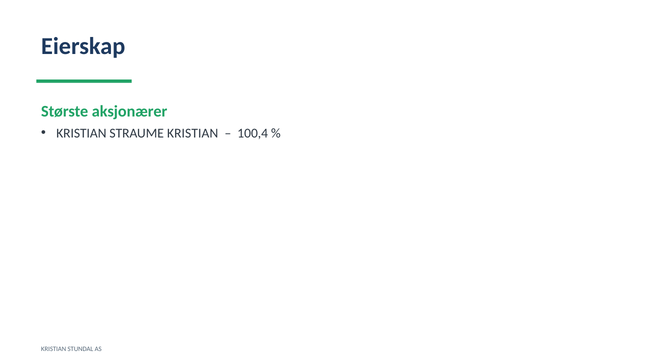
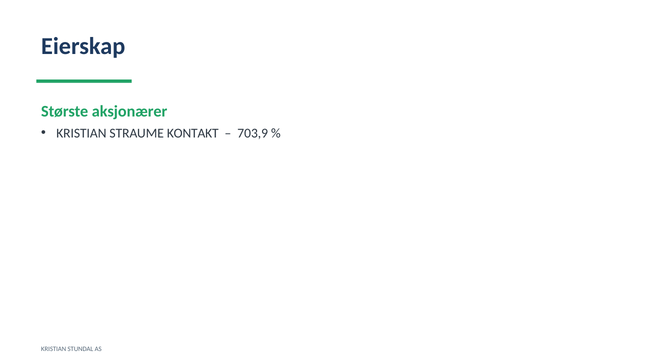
STRAUME KRISTIAN: KRISTIAN -> KONTAKT
100,4: 100,4 -> 703,9
